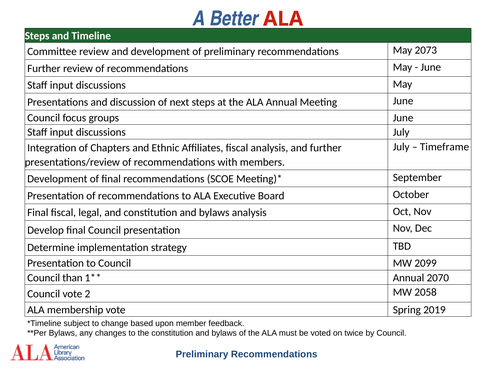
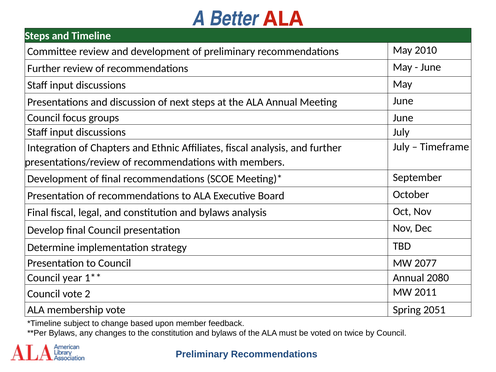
2073: 2073 -> 2010
2099: 2099 -> 2077
than: than -> year
2070: 2070 -> 2080
2058: 2058 -> 2011
2019: 2019 -> 2051
